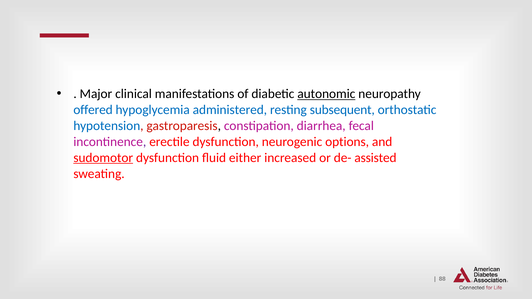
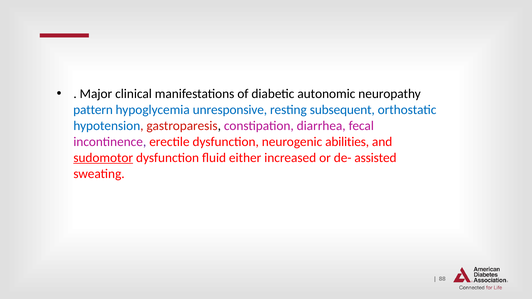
autonomic underline: present -> none
offered: offered -> pattern
administered: administered -> unresponsive
options: options -> abilities
